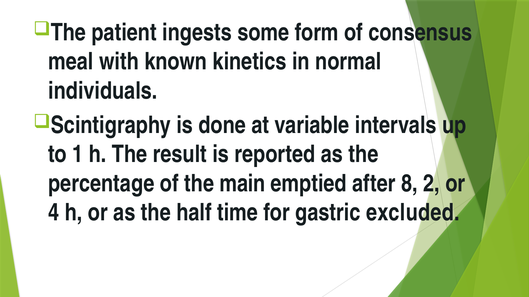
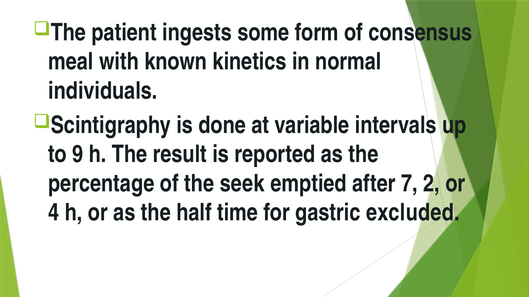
1: 1 -> 9
main: main -> seek
8: 8 -> 7
